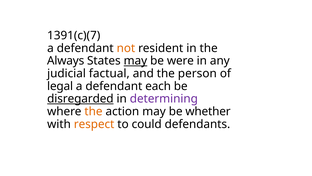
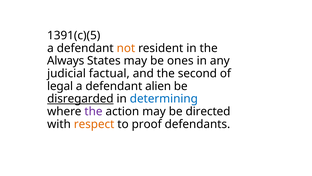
1391(c)(7: 1391(c)(7 -> 1391(c)(5
may at (135, 61) underline: present -> none
were: were -> ones
person: person -> second
each: each -> alien
determining colour: purple -> blue
the at (93, 111) colour: orange -> purple
whether: whether -> directed
could: could -> proof
